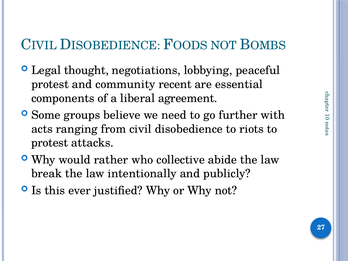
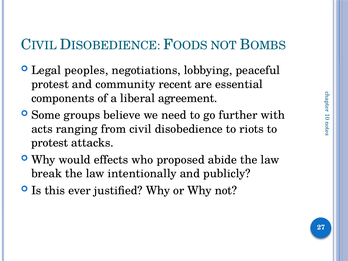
thought: thought -> peoples
rather: rather -> effects
collective: collective -> proposed
